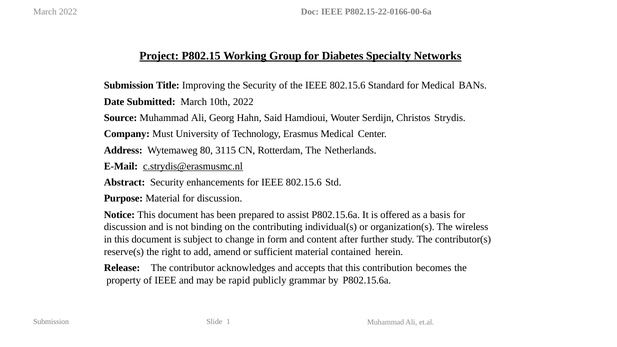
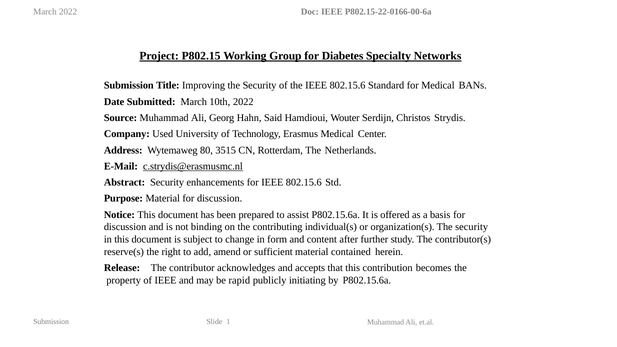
Must: Must -> Used
3115: 3115 -> 3515
organization(s The wireless: wireless -> security
grammar: grammar -> initiating
